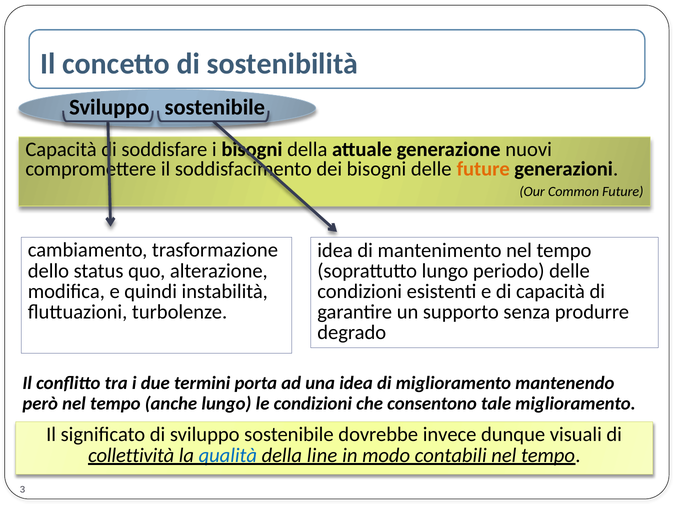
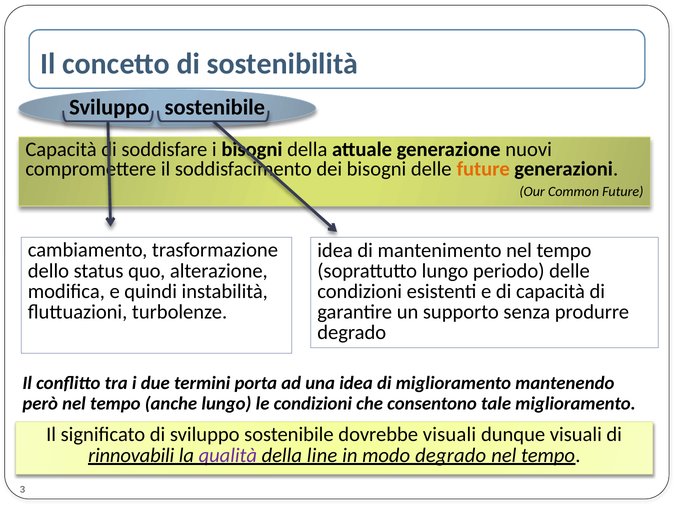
dovrebbe invece: invece -> visuali
collettività: collettività -> rinnovabili
qualità colour: blue -> purple
modo contabili: contabili -> degrado
